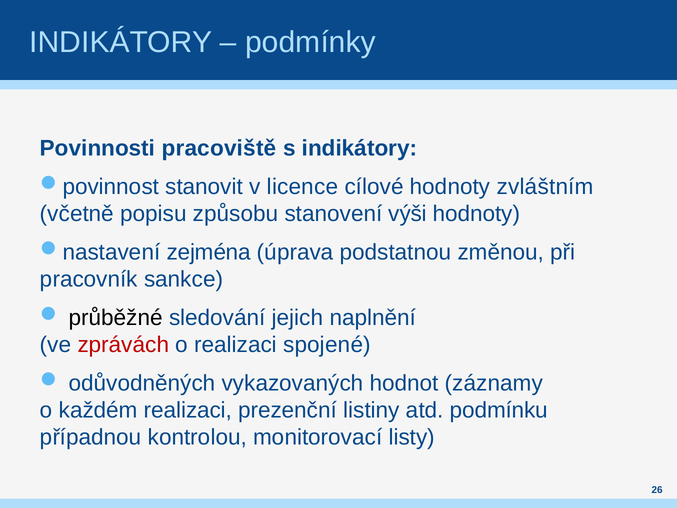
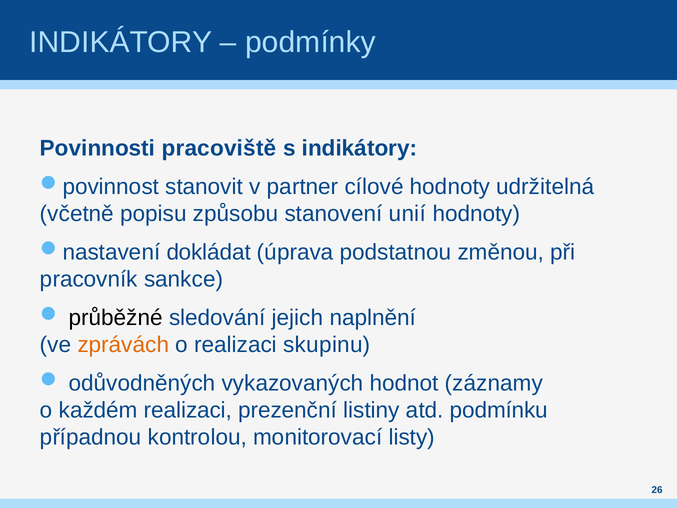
licence: licence -> partner
zvláštním: zvláštním -> udržitelná
výši: výši -> unií
zejména: zejména -> dokládat
zprávách colour: red -> orange
spojené: spojené -> skupinu
